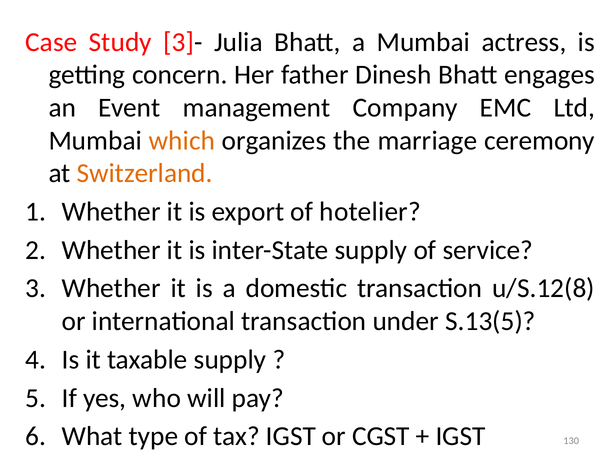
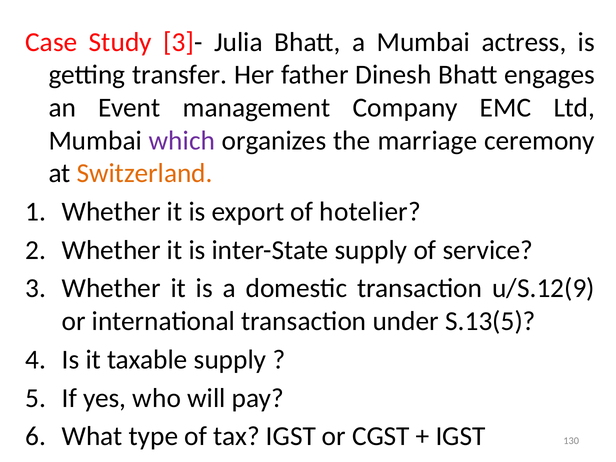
concern: concern -> transfer
which colour: orange -> purple
u/S.12(8: u/S.12(8 -> u/S.12(9
